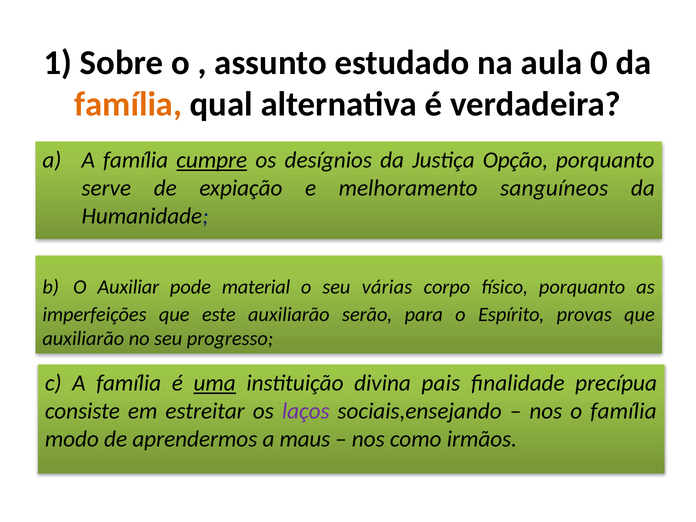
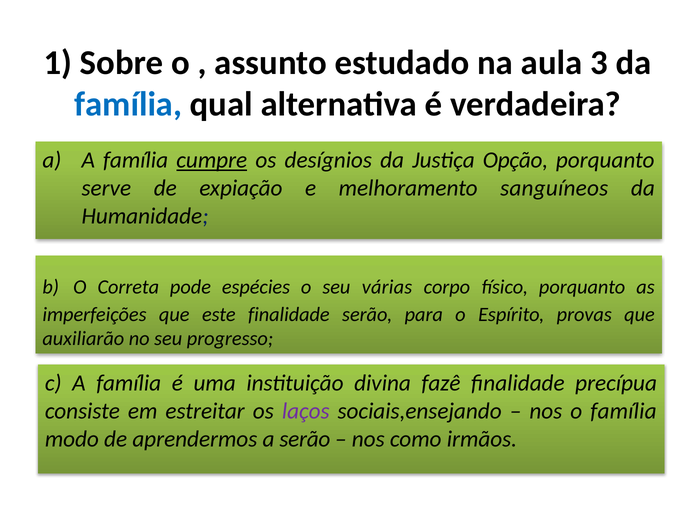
0: 0 -> 3
família at (128, 104) colour: orange -> blue
Auxiliar: Auxiliar -> Correta
material: material -> espécies
este auxiliarão: auxiliarão -> finalidade
uma underline: present -> none
pais: pais -> fazê
a maus: maus -> serão
